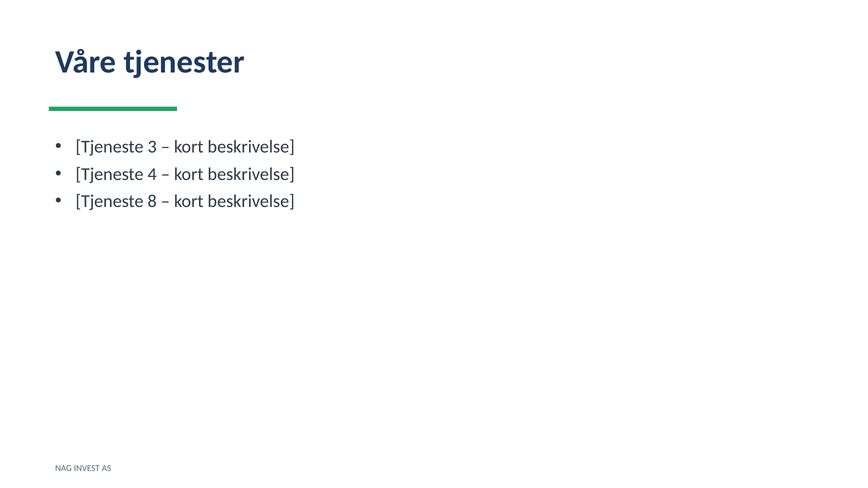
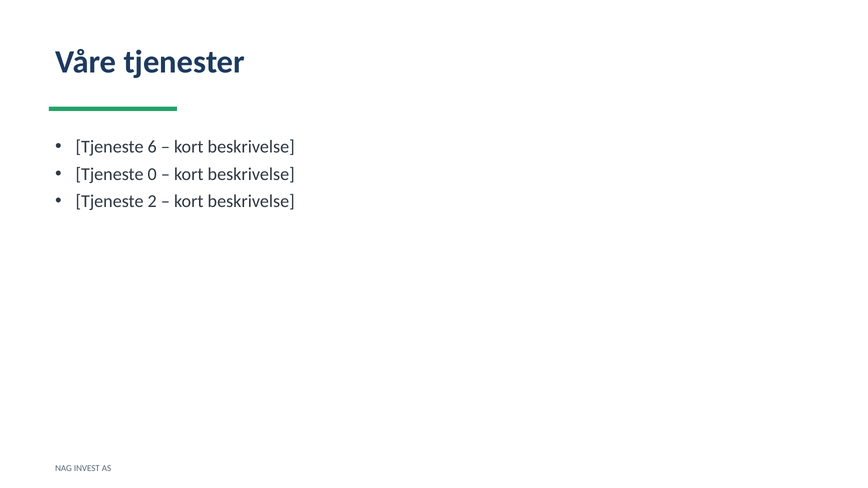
3: 3 -> 6
4: 4 -> 0
8: 8 -> 2
